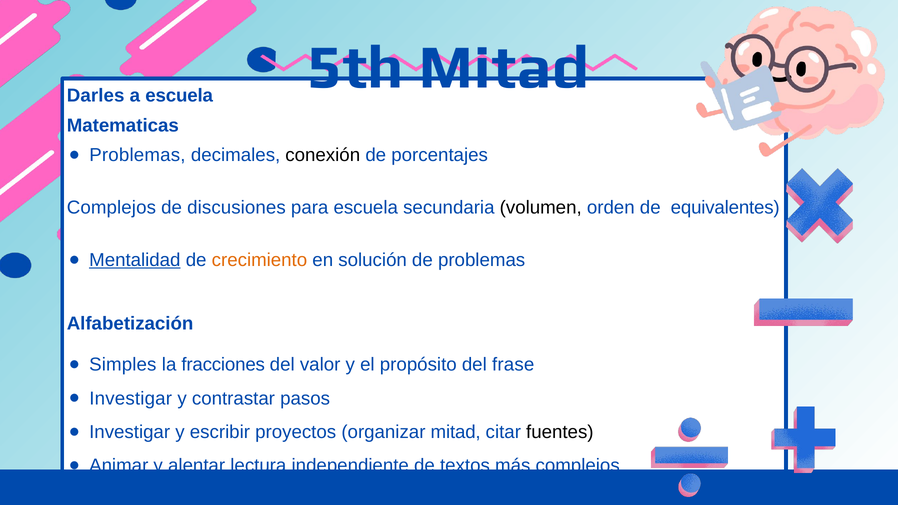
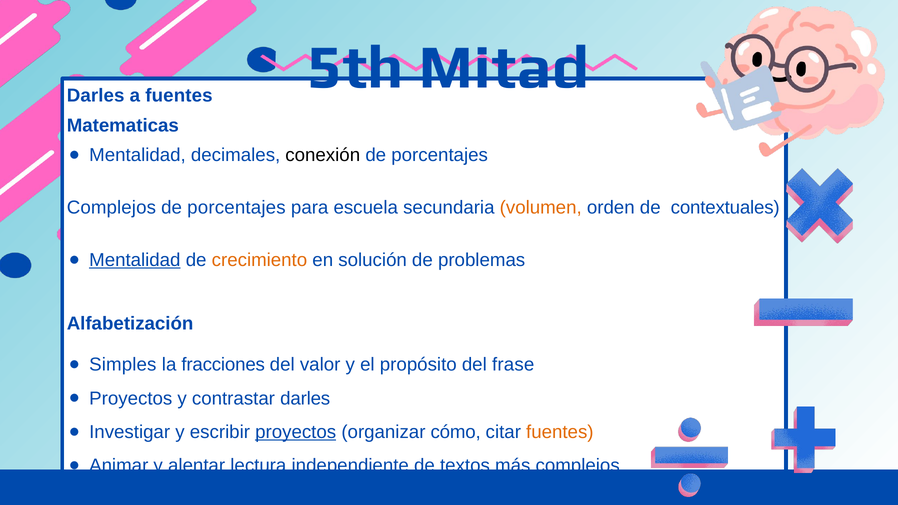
a escuela: escuela -> fuentes
Problemas at (137, 155): Problemas -> Mentalidad
discusiones at (237, 208): discusiones -> porcentajes
volumen colour: black -> orange
equivalentes: equivalentes -> contextuales
Investigar at (131, 399): Investigar -> Proyectos
contrastar pasos: pasos -> darles
proyectos at (296, 432) underline: none -> present
organizar mitad: mitad -> cómo
fuentes at (560, 432) colour: black -> orange
